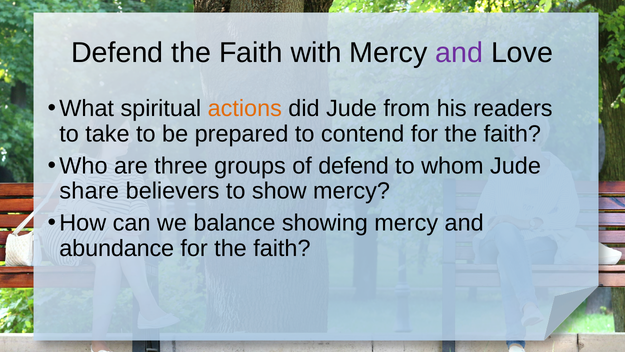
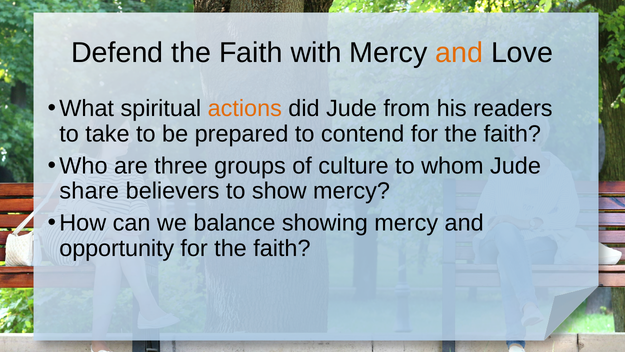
and at (459, 53) colour: purple -> orange
of defend: defend -> culture
abundance: abundance -> opportunity
